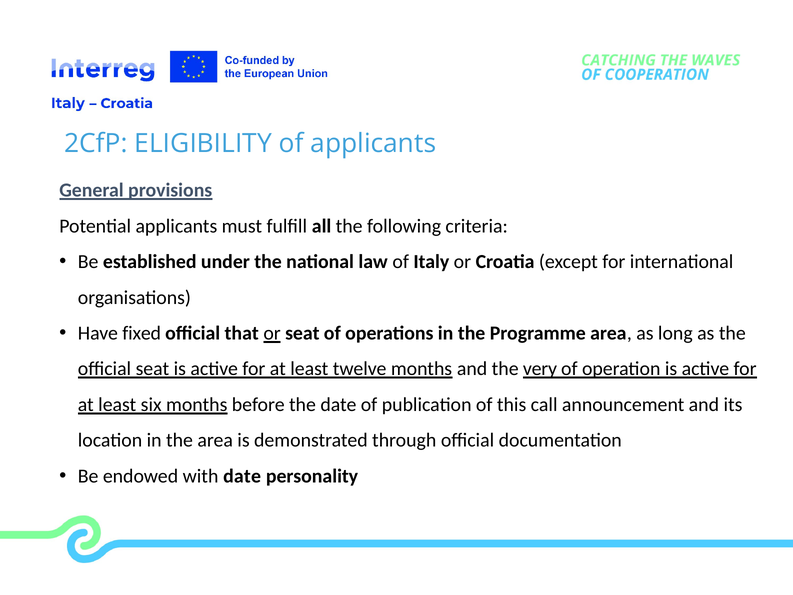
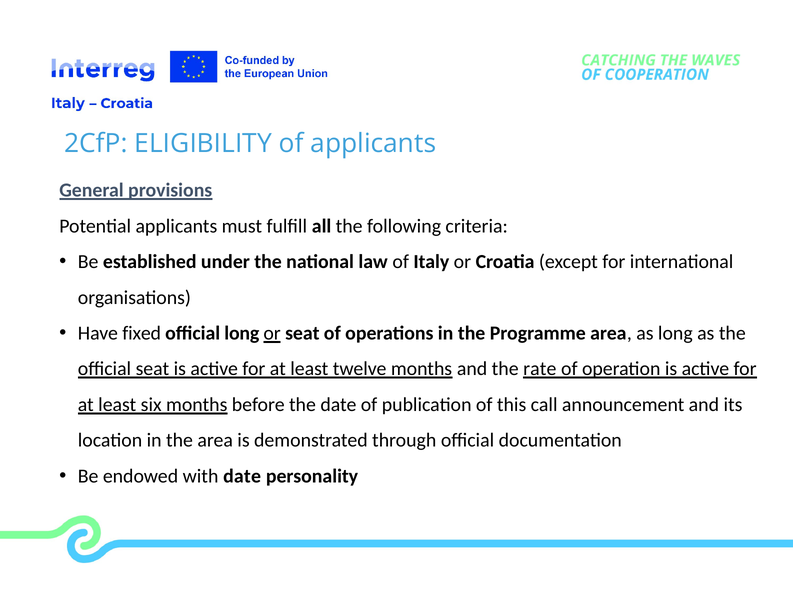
official that: that -> long
very: very -> rate
